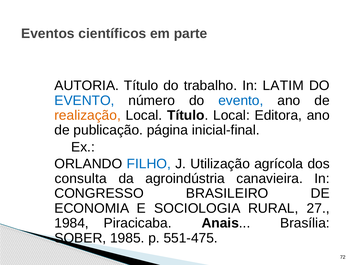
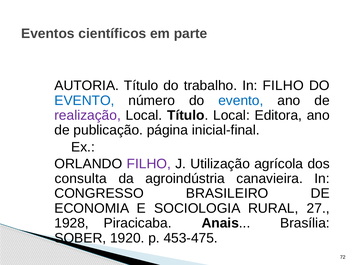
In LATIM: LATIM -> FILHO
realização colour: orange -> purple
FILHO at (149, 164) colour: blue -> purple
1984: 1984 -> 1928
1985: 1985 -> 1920
551-475: 551-475 -> 453-475
